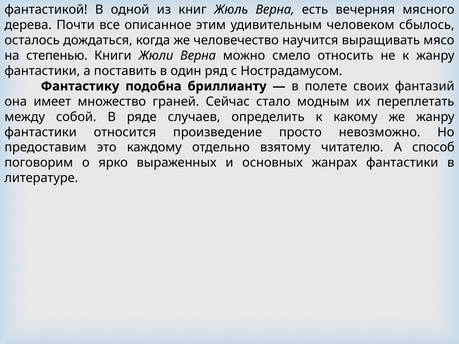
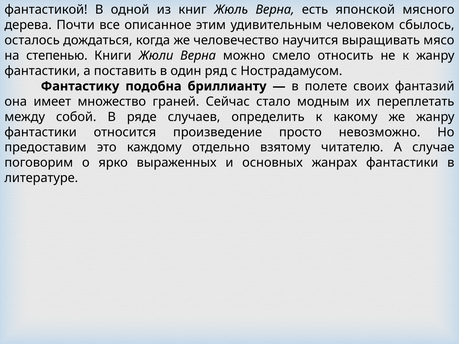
вечерняя: вечерняя -> японской
способ: способ -> случае
